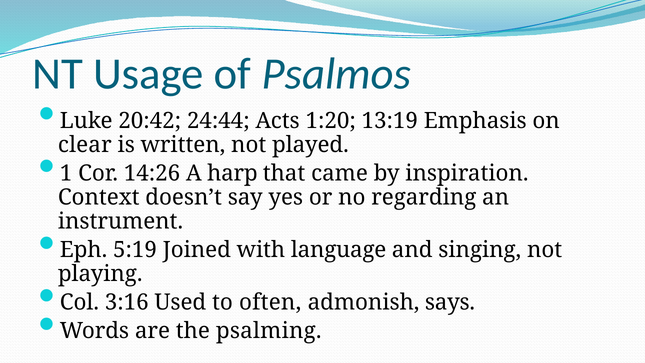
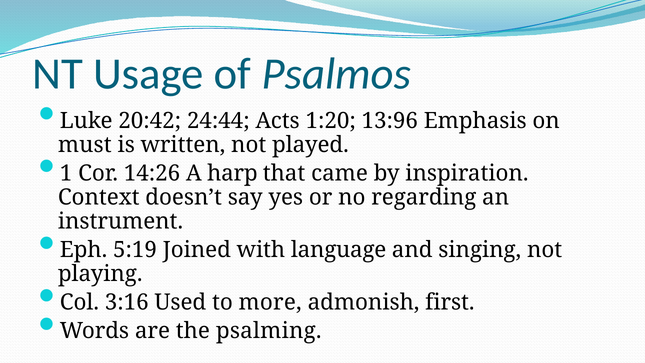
13:19: 13:19 -> 13:96
clear: clear -> must
often: often -> more
says: says -> first
